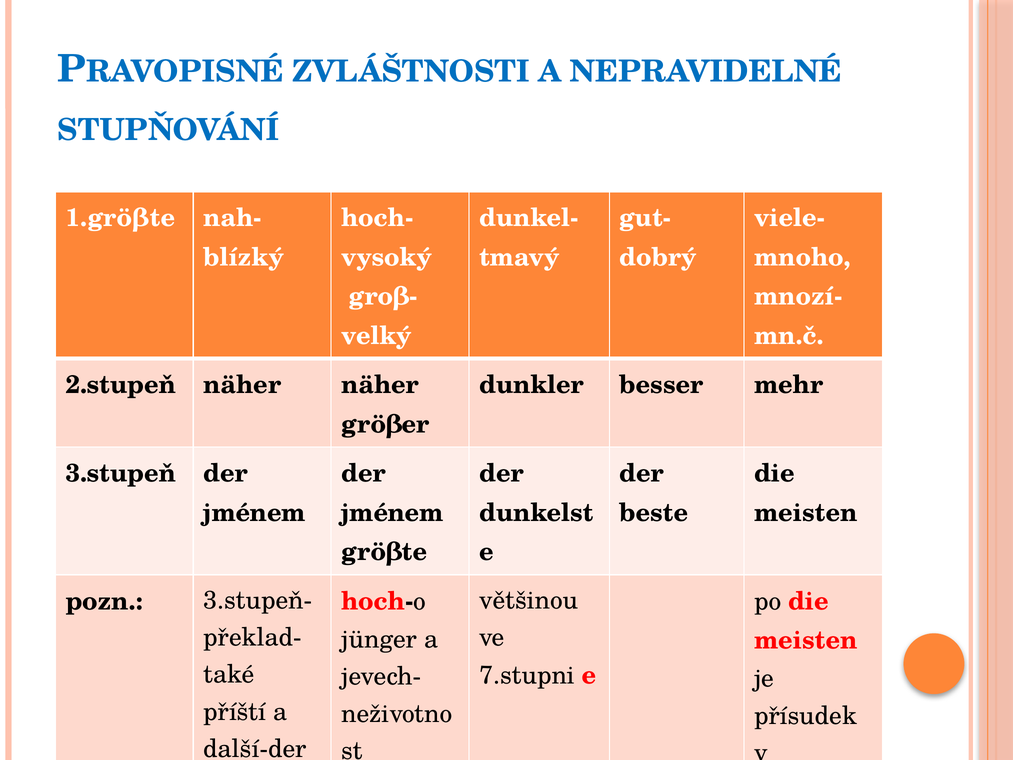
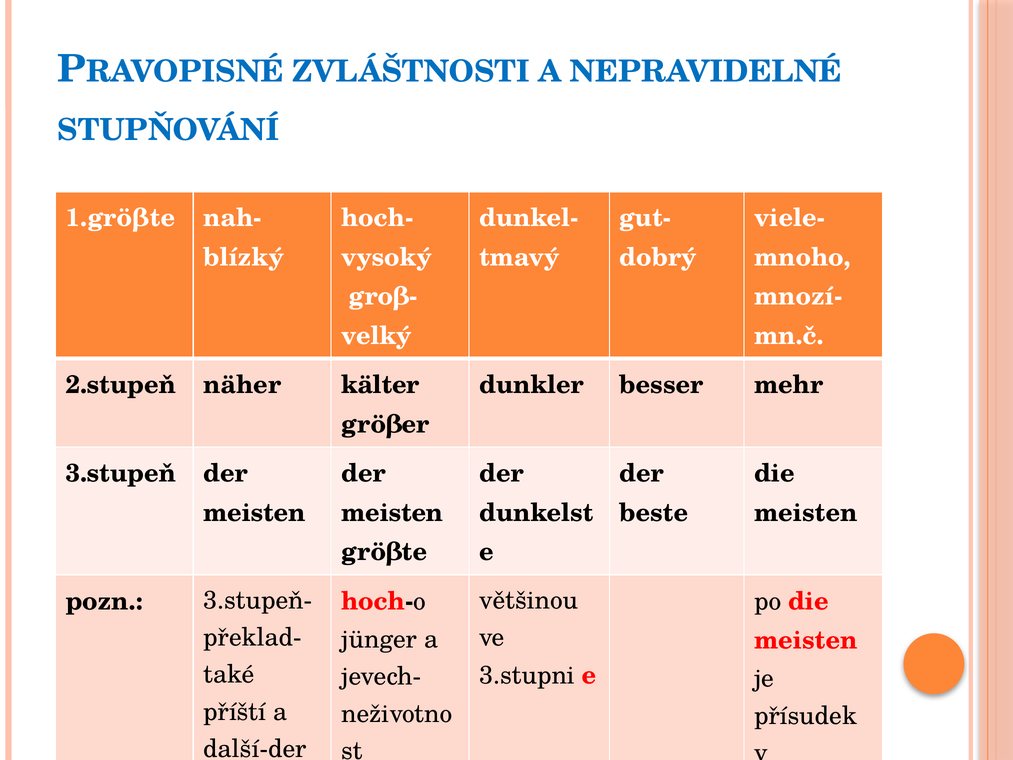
näher näher: näher -> kälter
jménem at (254, 513): jménem -> meisten
jménem at (392, 513): jménem -> meisten
7.stupni: 7.stupni -> 3.stupni
